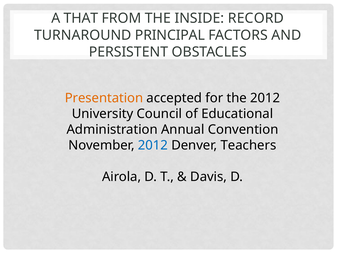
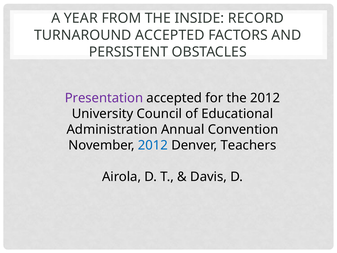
THAT: THAT -> YEAR
TURNAROUND PRINCIPAL: PRINCIPAL -> ACCEPTED
Presentation colour: orange -> purple
